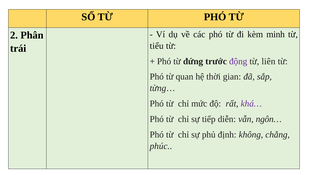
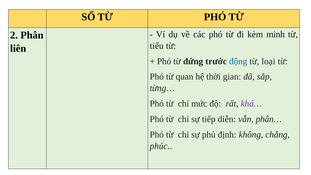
trái: trái -> liên
động colour: purple -> blue
liên: liên -> loại
ngôn…: ngôn… -> phân…
